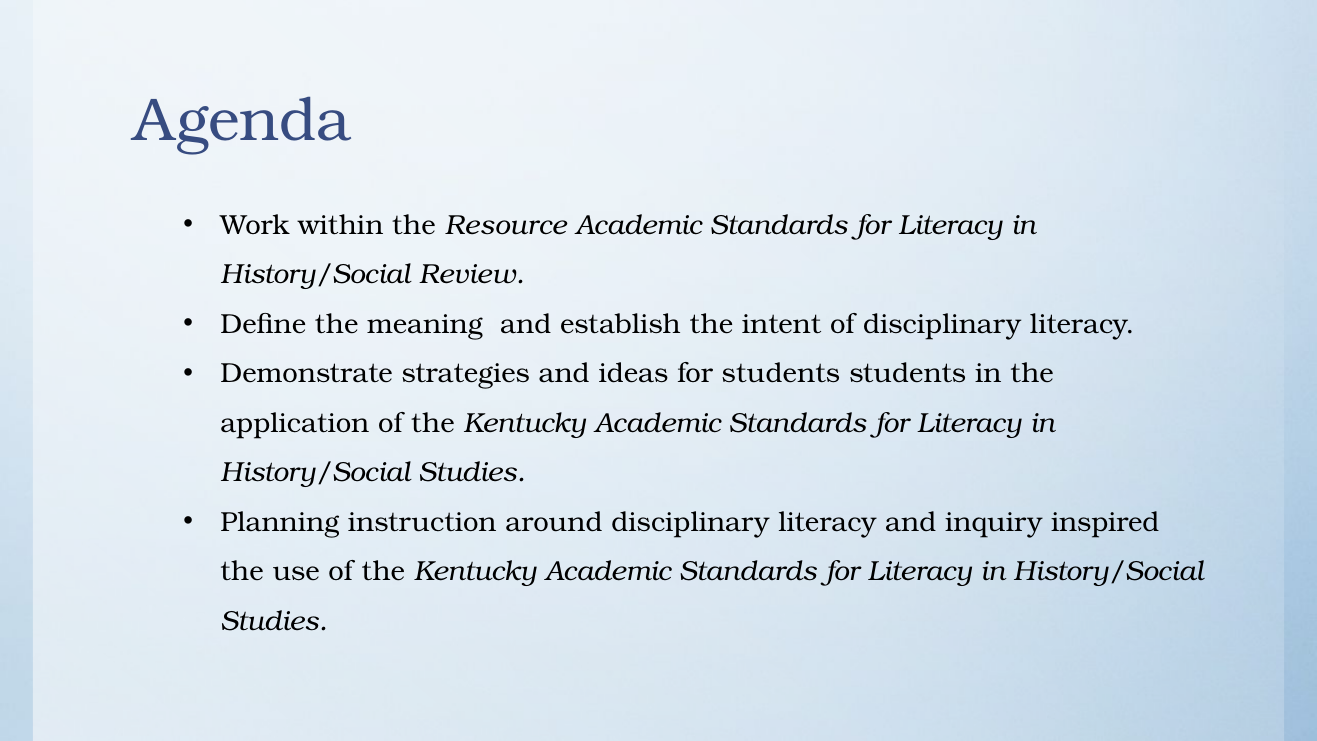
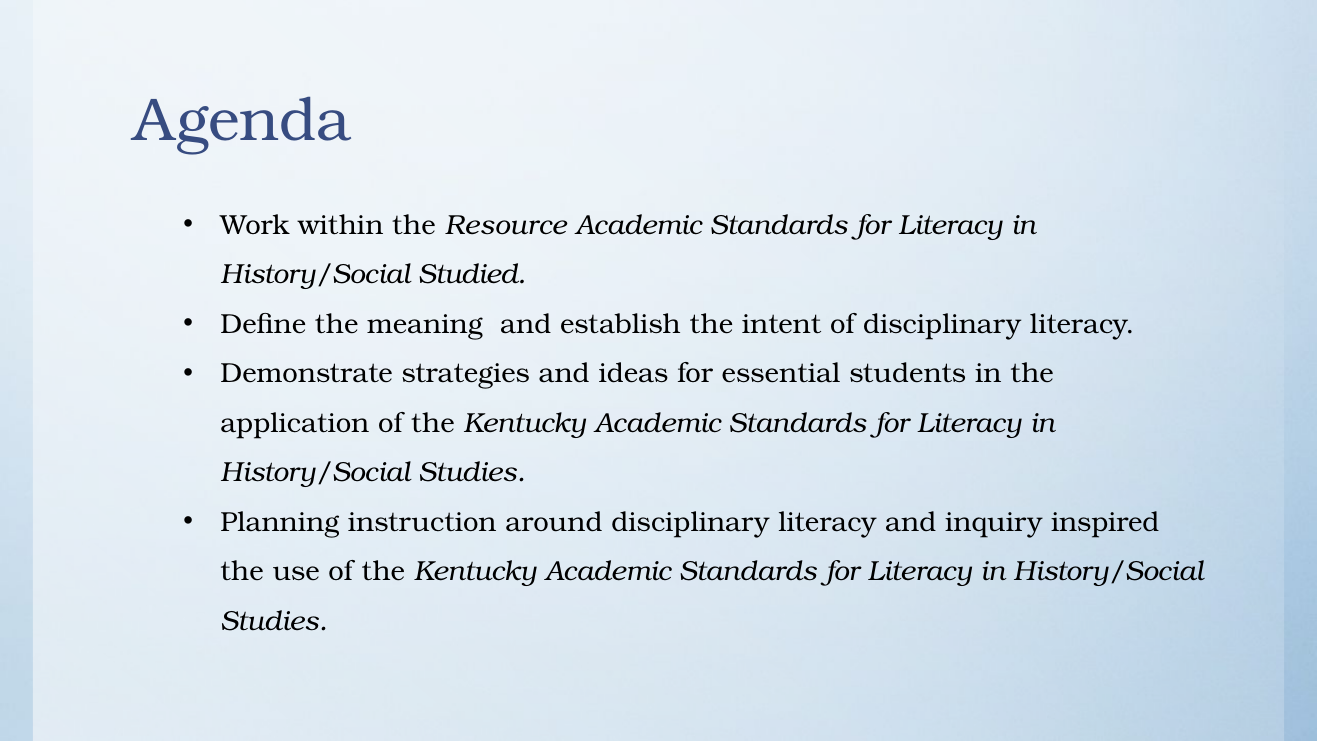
Review: Review -> Studied
for students: students -> essential
